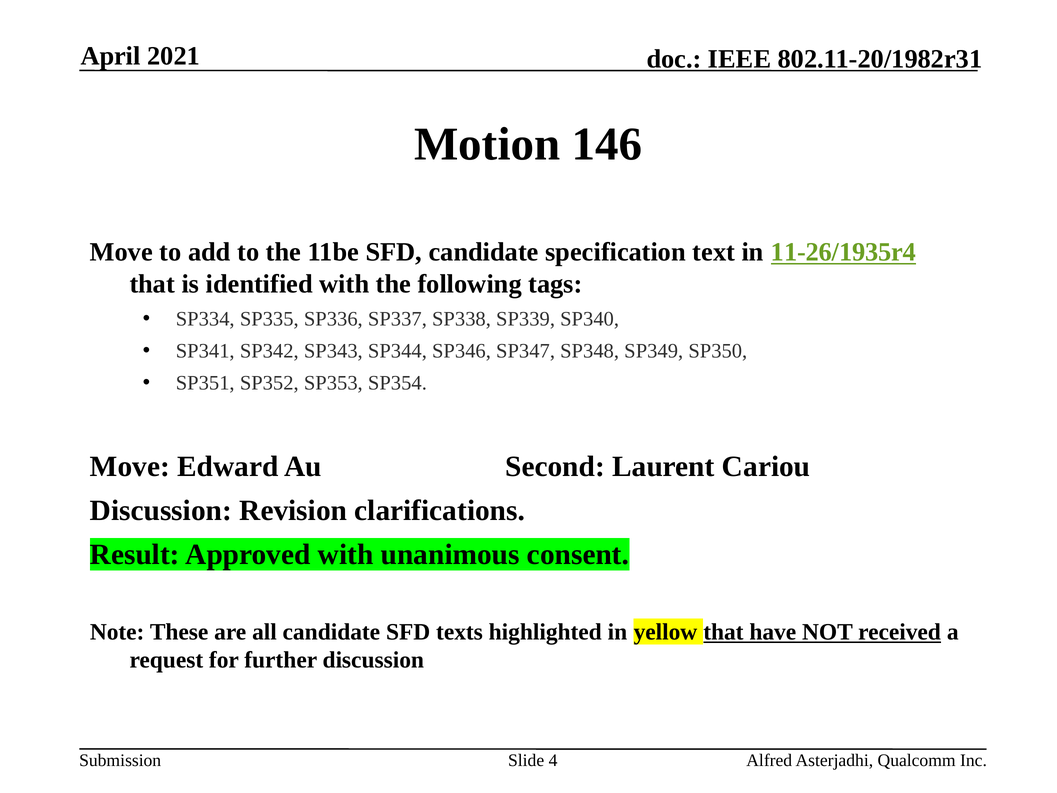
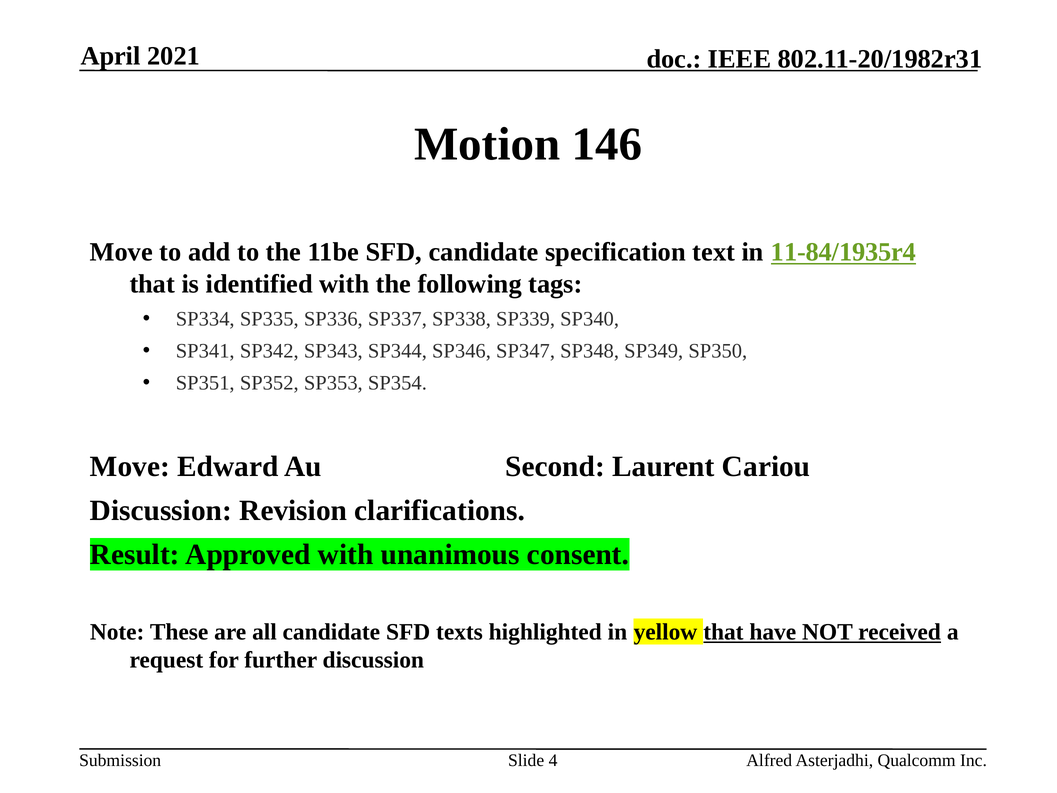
11-26/1935r4: 11-26/1935r4 -> 11-84/1935r4
